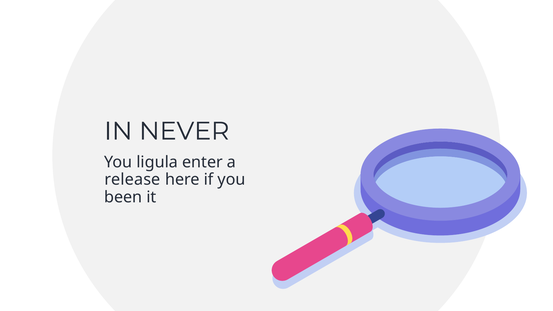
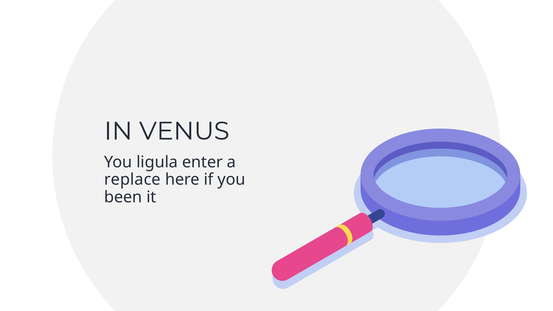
NEVER: NEVER -> VENUS
release: release -> replace
